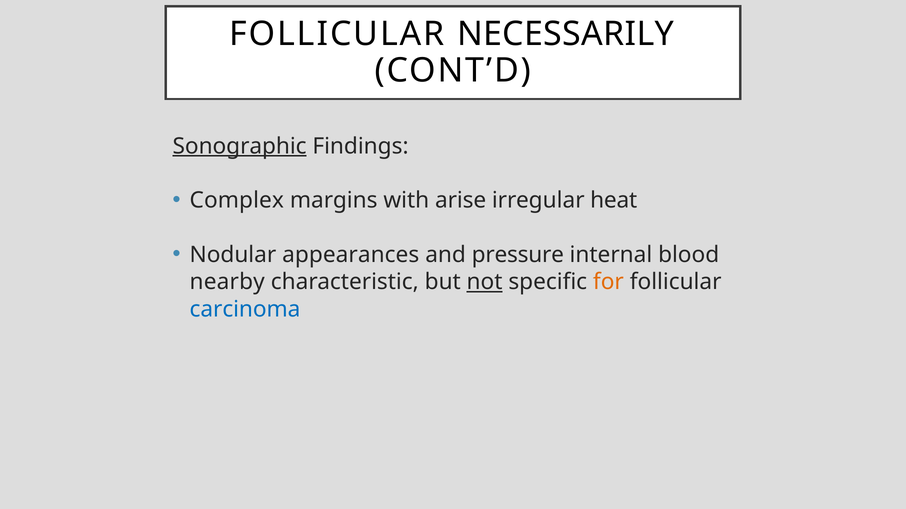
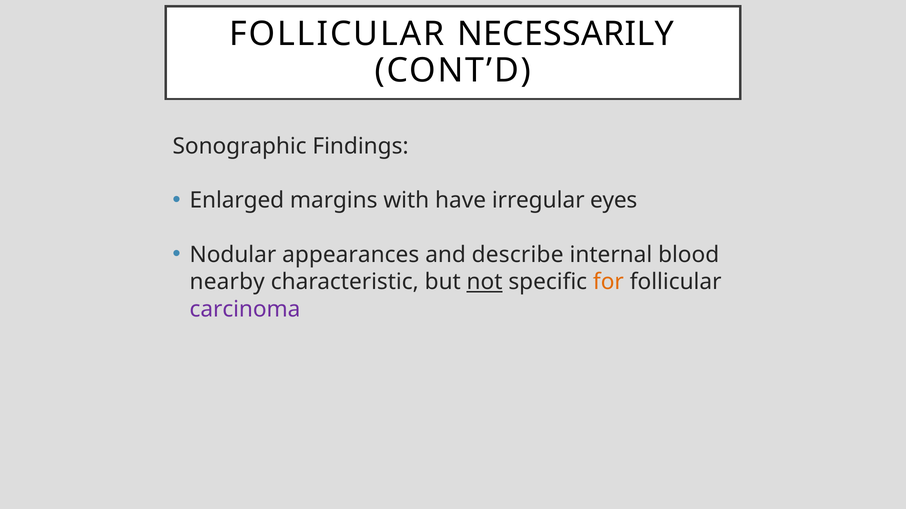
Sonographic underline: present -> none
Complex: Complex -> Enlarged
arise: arise -> have
heat: heat -> eyes
pressure: pressure -> describe
carcinoma colour: blue -> purple
